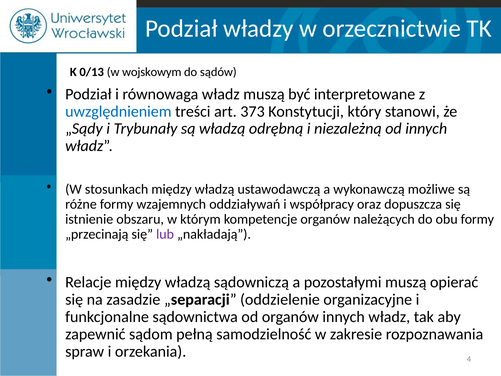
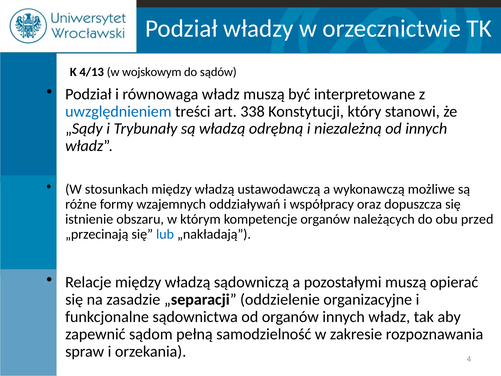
0/13: 0/13 -> 4/13
373: 373 -> 338
obu formy: formy -> przed
lub colour: purple -> blue
